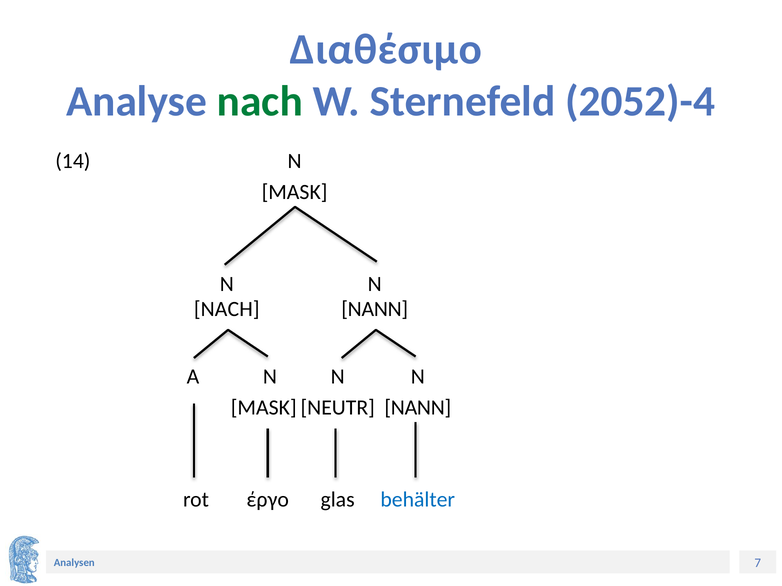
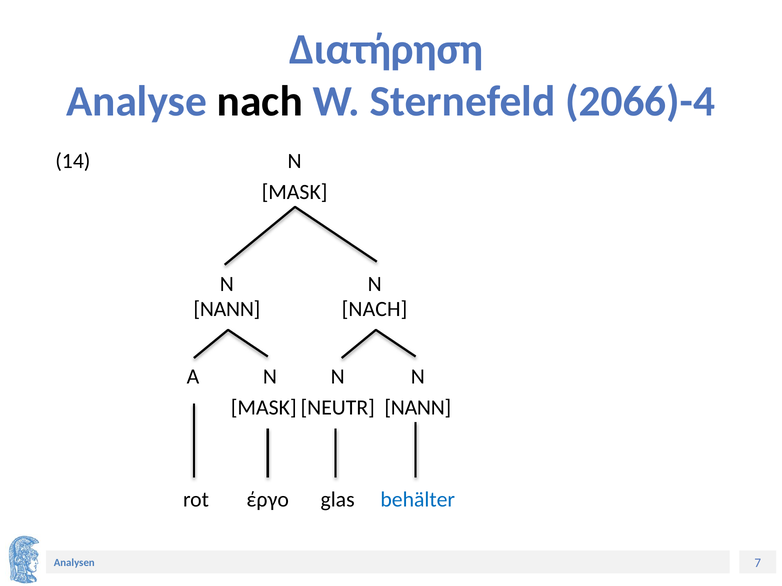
Διαθέσιμο: Διαθέσιμο -> Διατήρηση
nach at (260, 101) colour: green -> black
2052)-4: 2052)-4 -> 2066)-4
NACH at (227, 309): NACH -> NANN
NANN at (375, 309): NANN -> NACH
